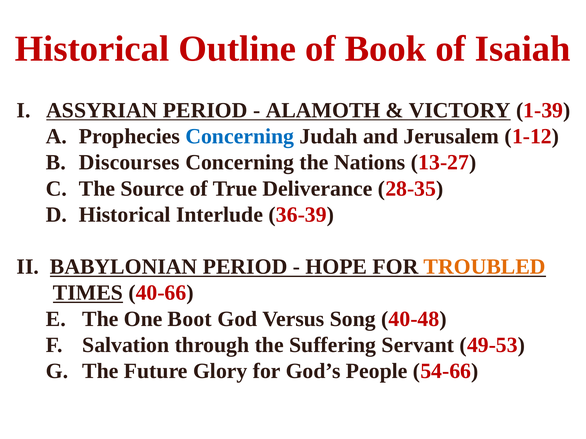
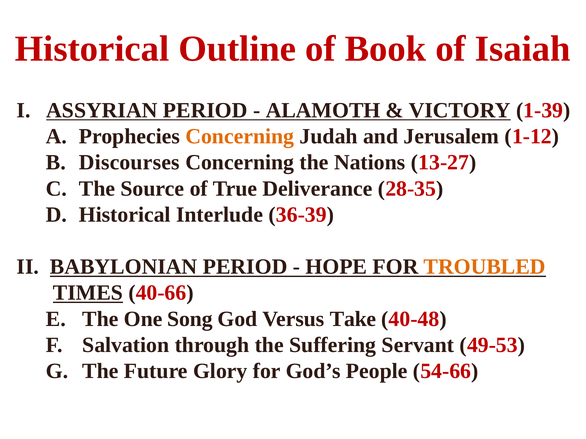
Concerning at (240, 137) colour: blue -> orange
Boot: Boot -> Song
Song: Song -> Take
